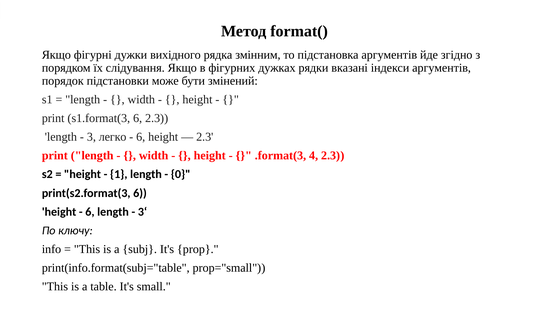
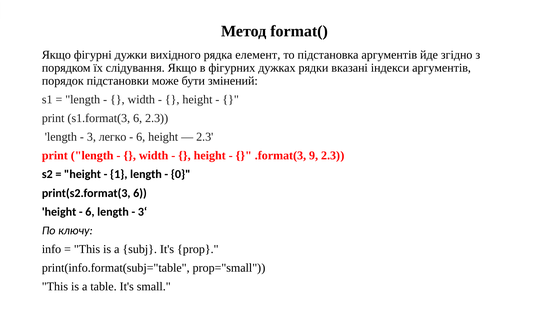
змінним: змінним -> елемент
4: 4 -> 9
